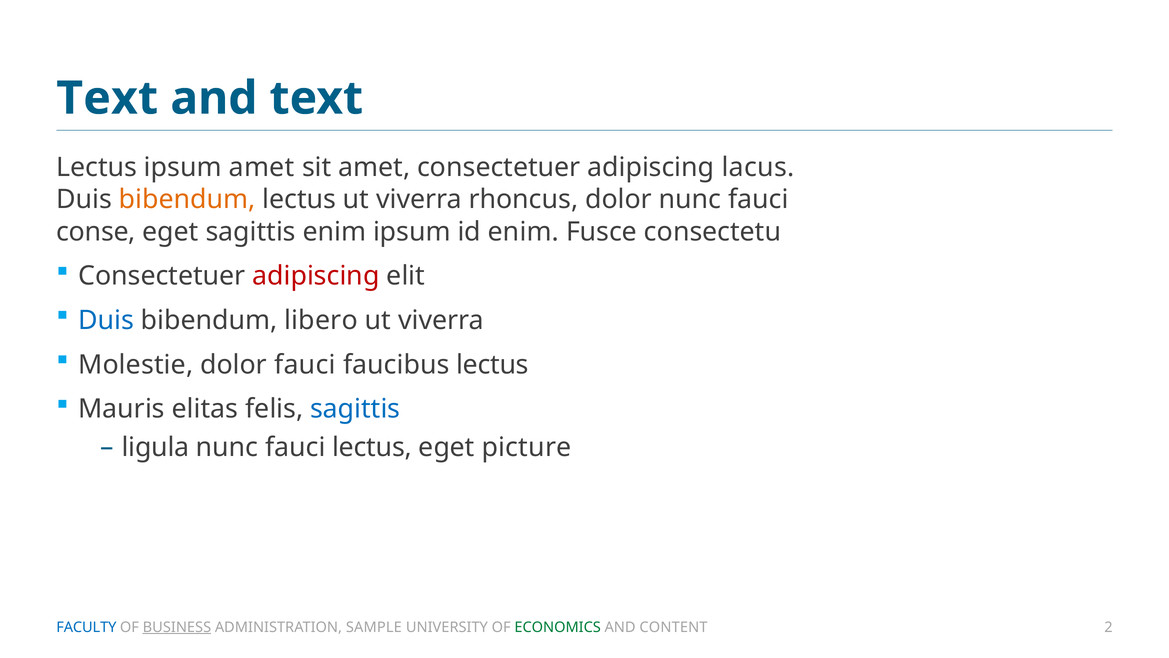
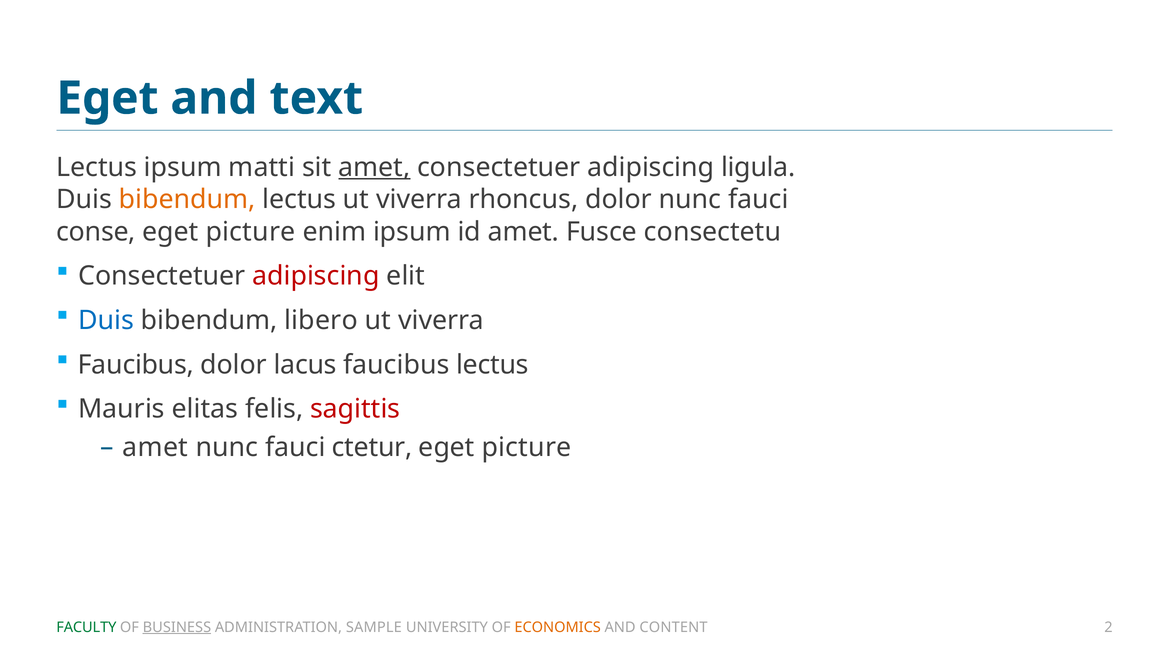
Text at (107, 98): Text -> Eget
ipsum amet: amet -> matti
amet at (374, 167) underline: none -> present
lacus: lacus -> ligula
sagittis at (251, 232): sagittis -> picture
id enim: enim -> amet
Molestie at (136, 365): Molestie -> Faucibus
dolor fauci: fauci -> lacus
sagittis at (355, 409) colour: blue -> red
ligula at (156, 447): ligula -> amet
fauci lectus: lectus -> ctetur
FACULTY colour: blue -> green
ECONOMICS colour: green -> orange
